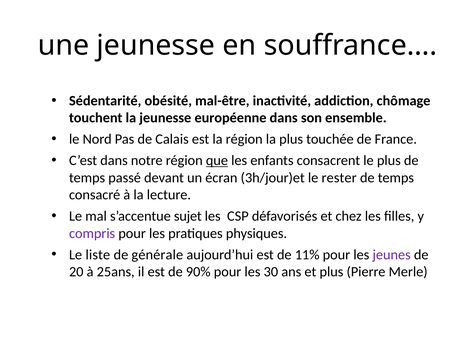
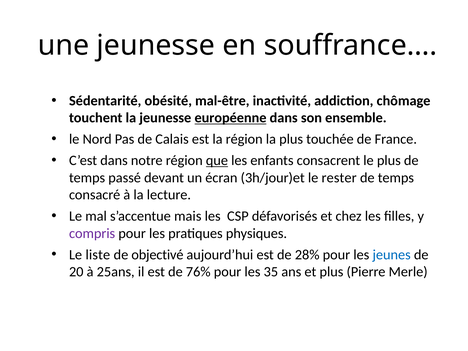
européenne underline: none -> present
sujet: sujet -> mais
générale: générale -> objectivé
11%: 11% -> 28%
jeunes colour: purple -> blue
90%: 90% -> 76%
30: 30 -> 35
